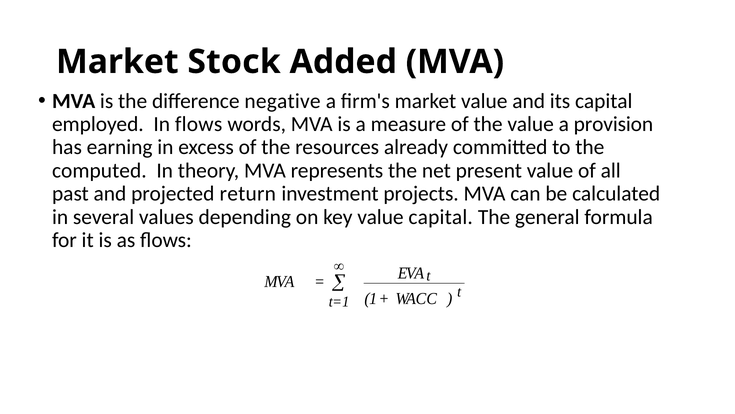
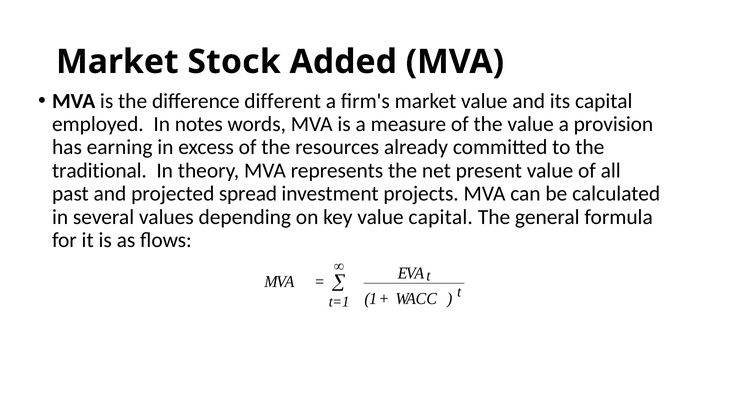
negative: negative -> different
In flows: flows -> notes
computed: computed -> traditional
return: return -> spread
